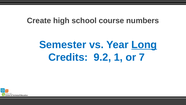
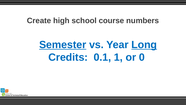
Semester underline: none -> present
9.2: 9.2 -> 0.1
7: 7 -> 0
